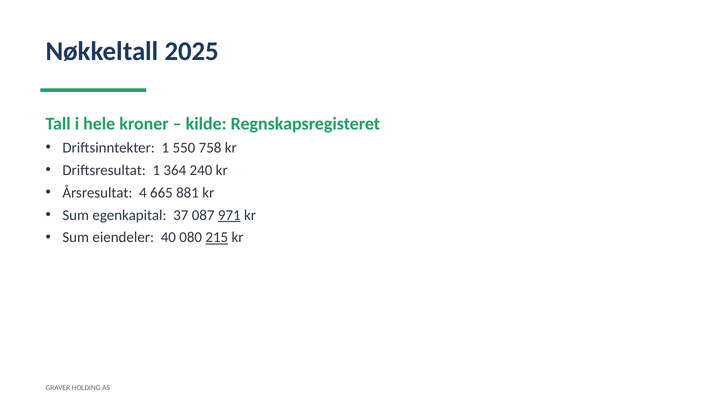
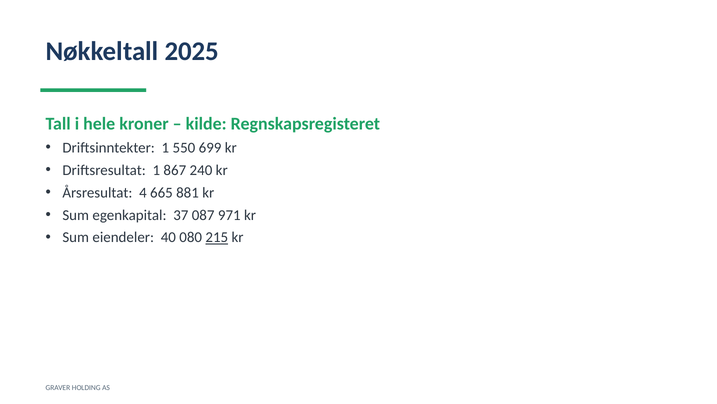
758: 758 -> 699
364: 364 -> 867
971 underline: present -> none
